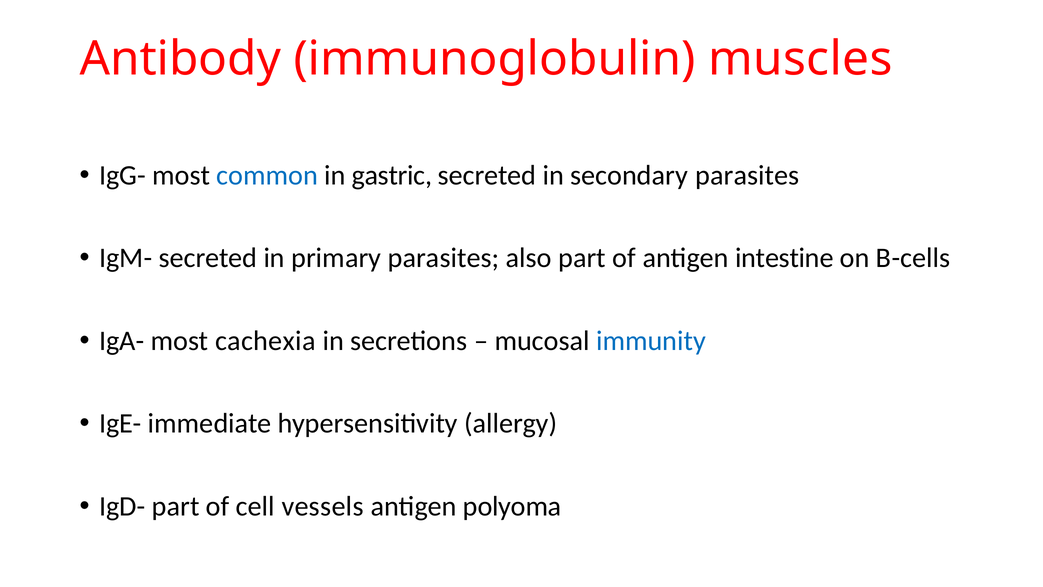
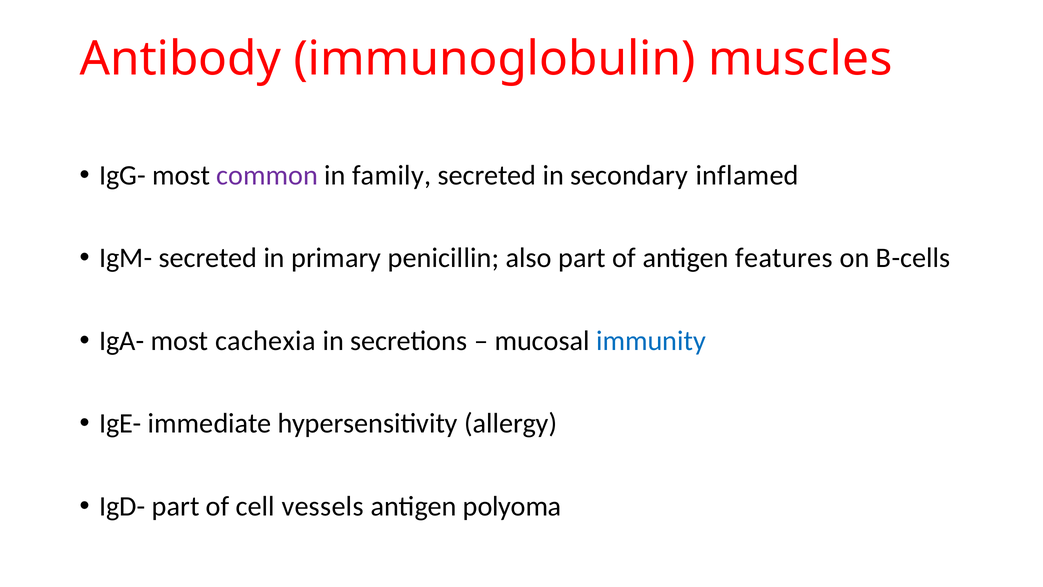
common colour: blue -> purple
gastric: gastric -> family
secondary parasites: parasites -> inflamed
primary parasites: parasites -> penicillin
intestine: intestine -> features
